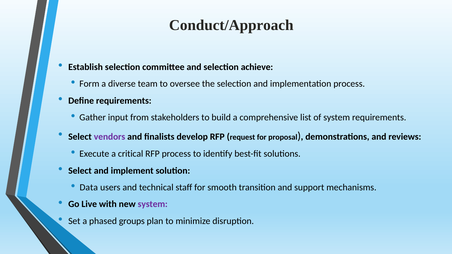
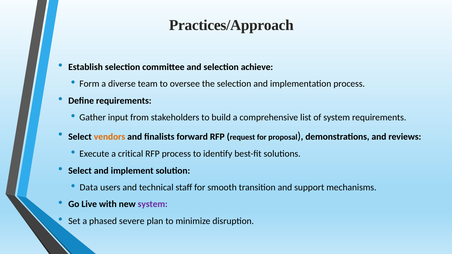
Conduct/Approach: Conduct/Approach -> Practices/Approach
vendors colour: purple -> orange
develop: develop -> forward
groups: groups -> severe
